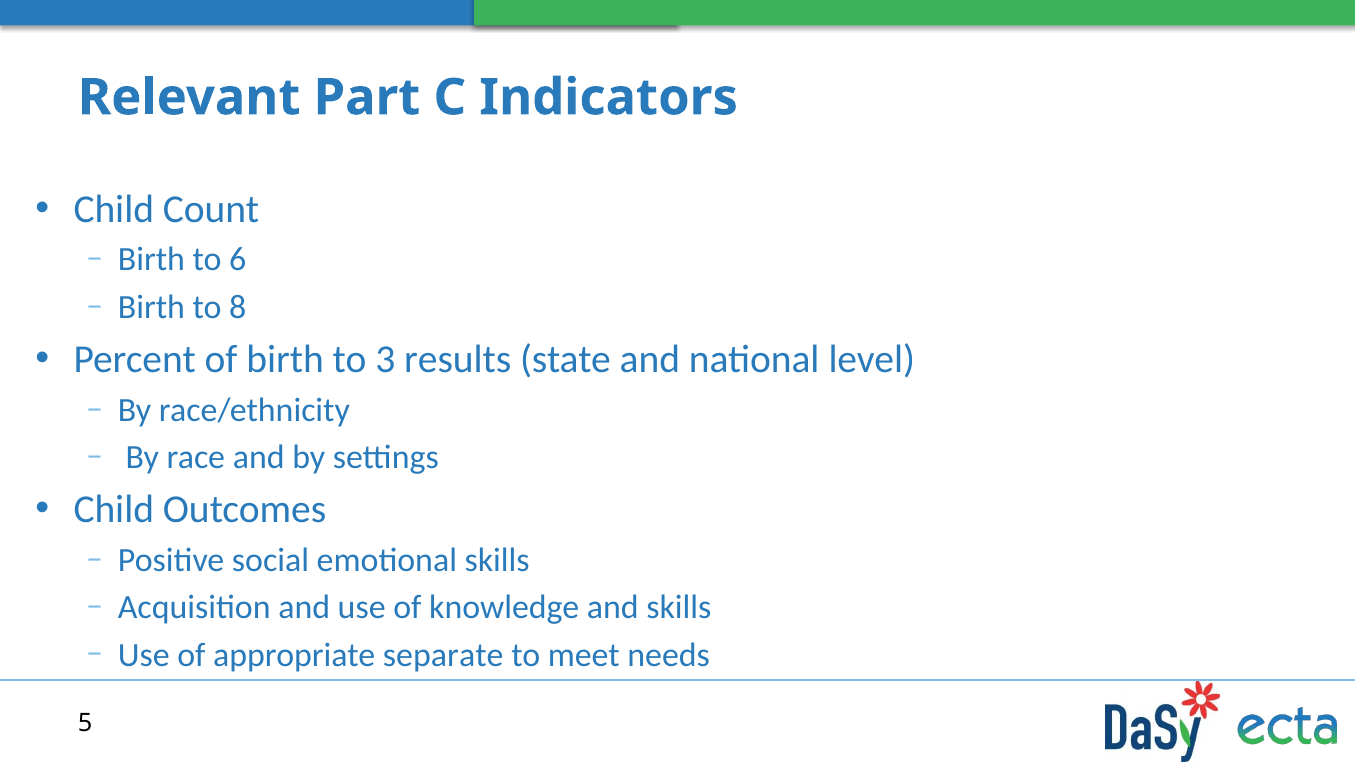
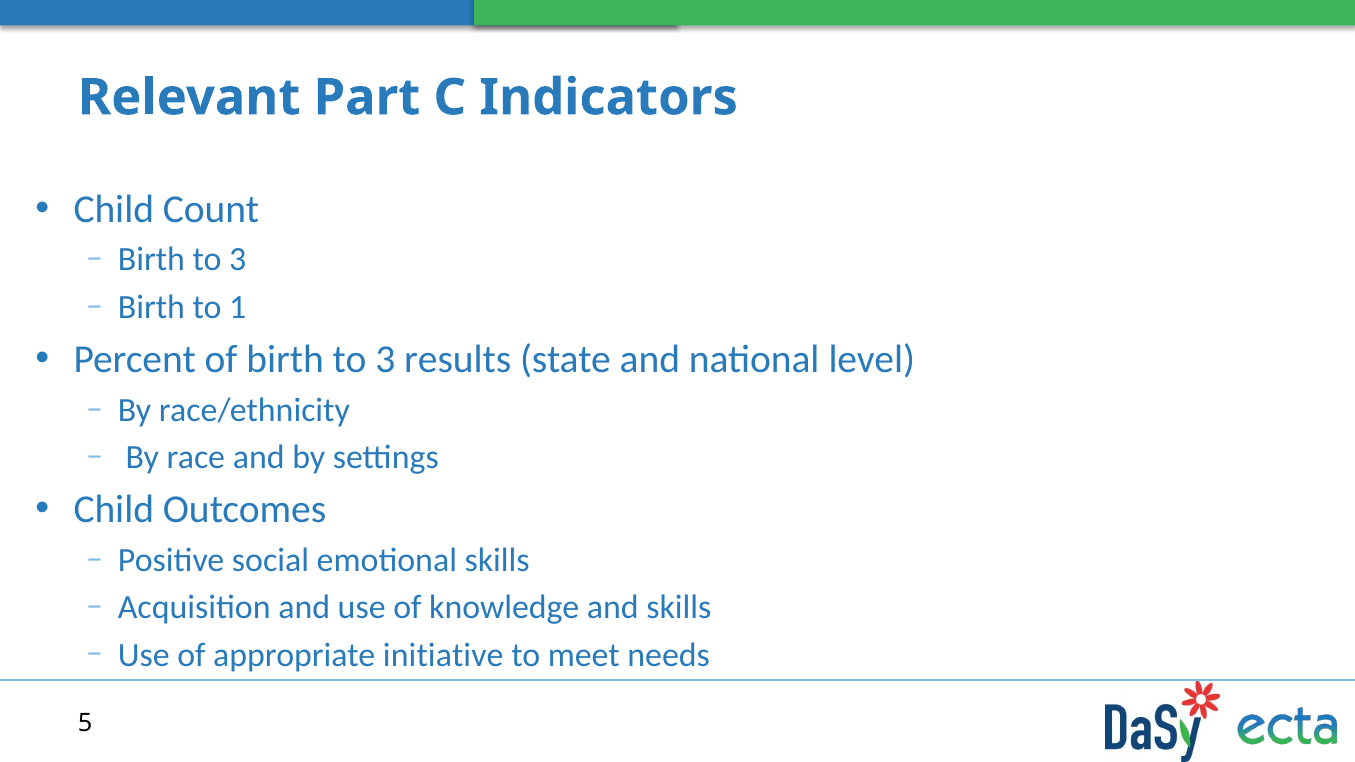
6 at (238, 260): 6 -> 3
8: 8 -> 1
separate: separate -> initiative
